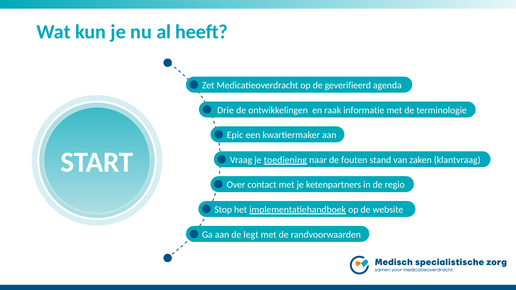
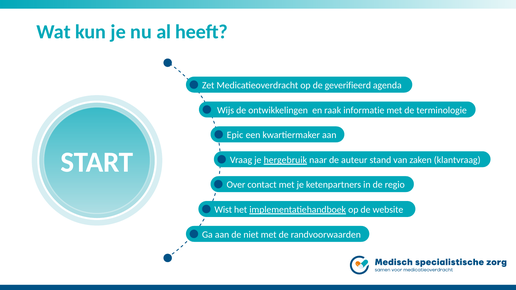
Drie: Drie -> Wijs
toediening: toediening -> hergebruik
fouten: fouten -> auteur
Stop: Stop -> Wist
legt: legt -> niet
